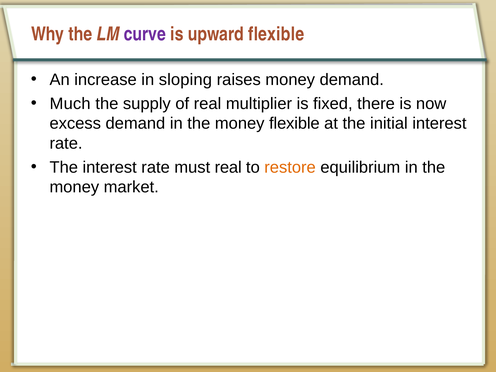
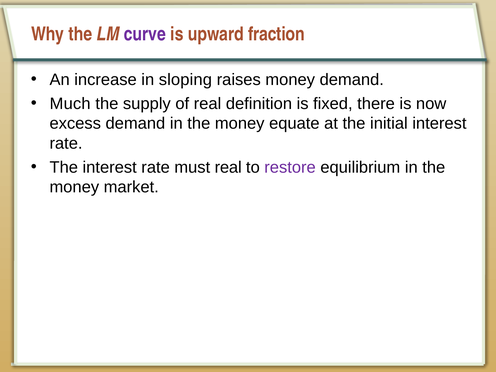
upward flexible: flexible -> fraction
multiplier: multiplier -> definition
money flexible: flexible -> equate
restore colour: orange -> purple
